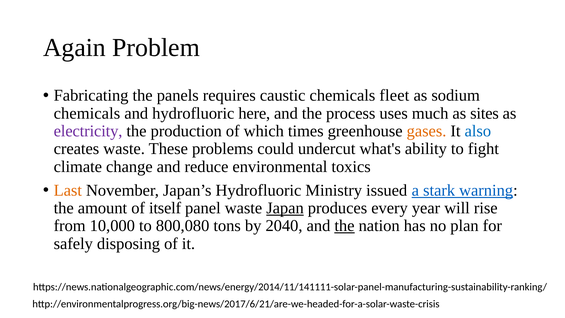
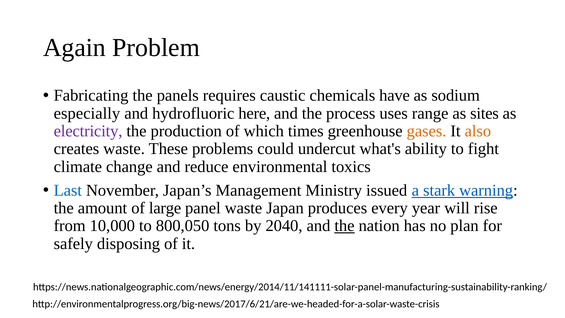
fleet: fleet -> have
chemicals at (87, 113): chemicals -> especially
much: much -> range
also colour: blue -> orange
Last colour: orange -> blue
Japan’s Hydrofluoric: Hydrofluoric -> Management
itself: itself -> large
Japan underline: present -> none
800,080: 800,080 -> 800,050
